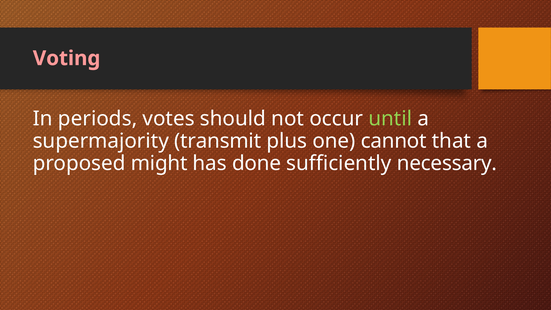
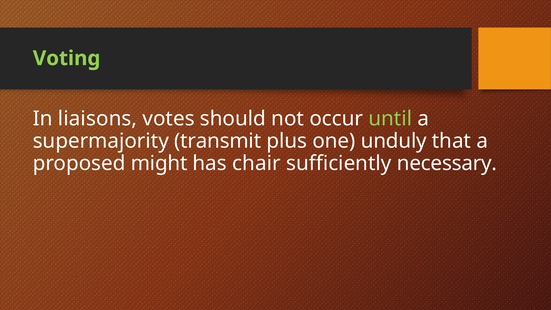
Voting colour: pink -> light green
periods: periods -> liaisons
cannot: cannot -> unduly
done: done -> chair
